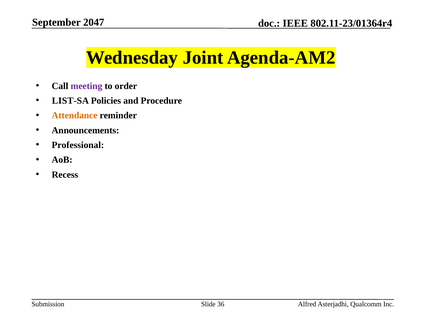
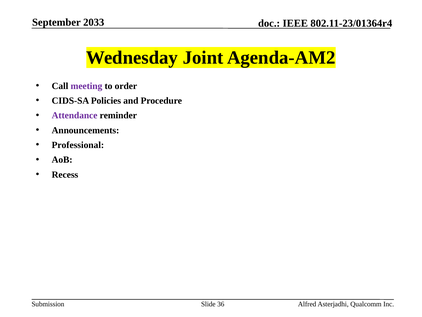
2047: 2047 -> 2033
LIST-SA: LIST-SA -> CIDS-SA
Attendance colour: orange -> purple
